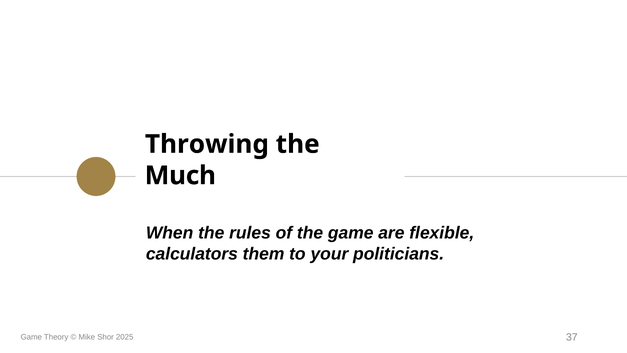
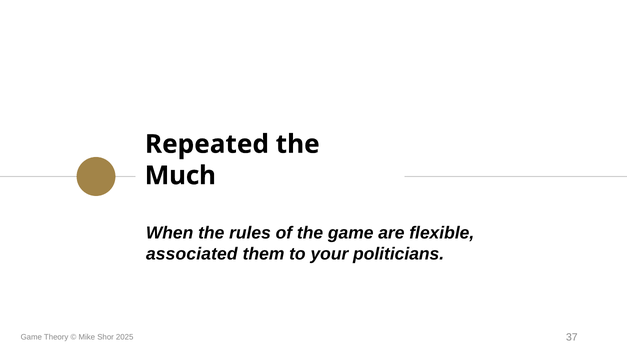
Throwing: Throwing -> Repeated
calculators: calculators -> associated
